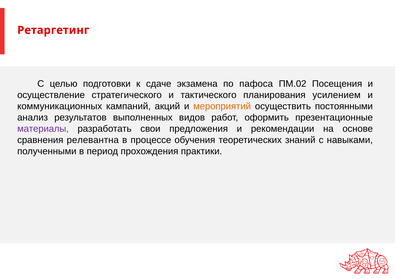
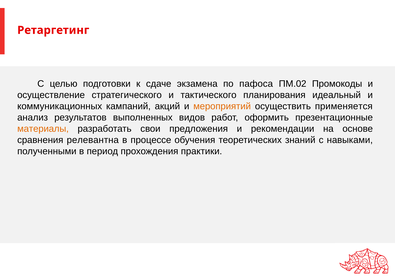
Посещения: Посещения -> Промокоды
усилением: усилением -> идеальный
постоянными: постоянными -> применяется
материалы colour: purple -> orange
